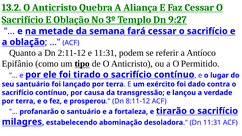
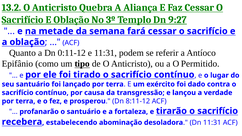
2:11-12: 2:11-12 -> 0:11-12
milagres: milagres -> recebera
